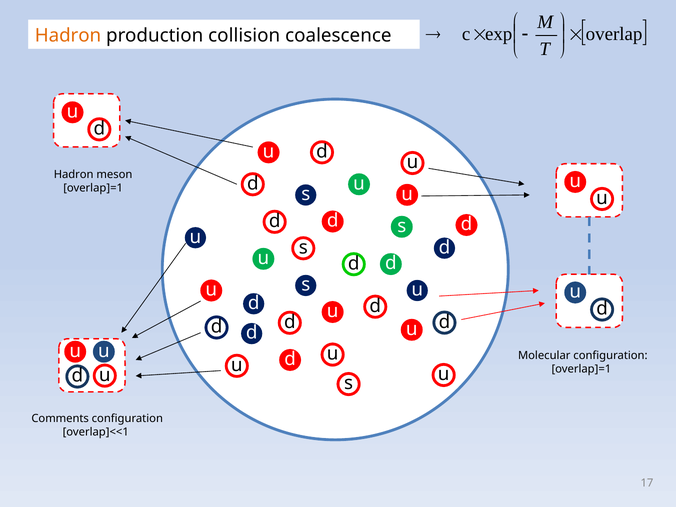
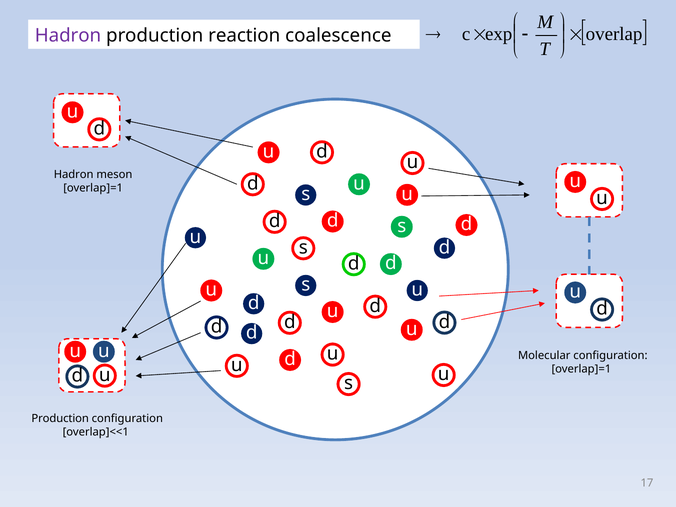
Hadron at (68, 36) colour: orange -> purple
collision: collision -> reaction
Comments at (60, 419): Comments -> Production
